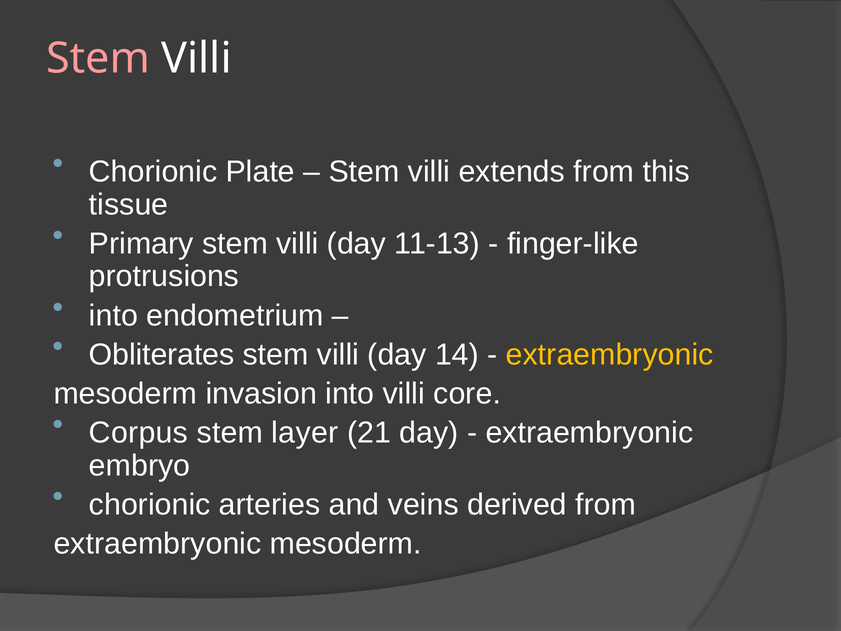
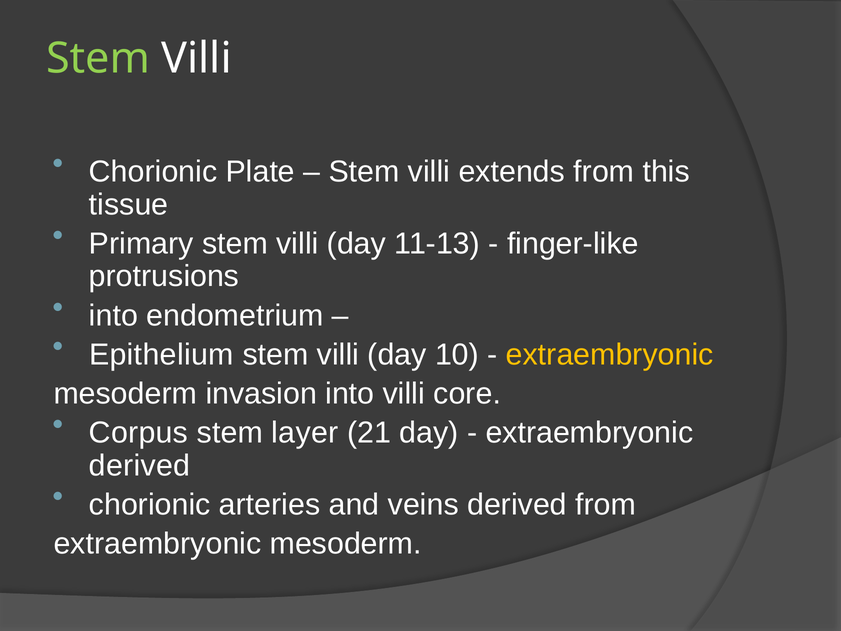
Stem at (98, 58) colour: pink -> light green
Obliterates: Obliterates -> Epithelium
14: 14 -> 10
embryo at (140, 465): embryo -> derived
